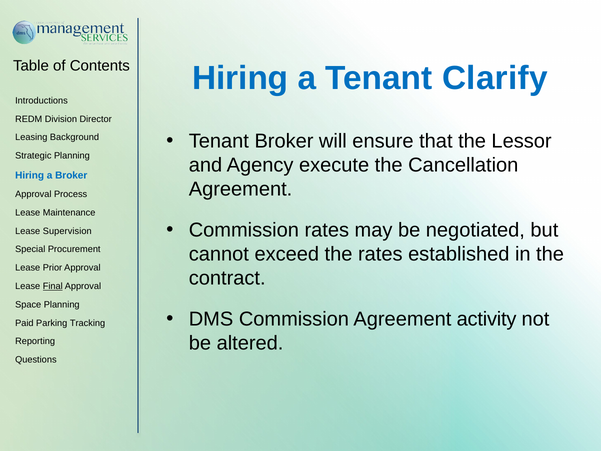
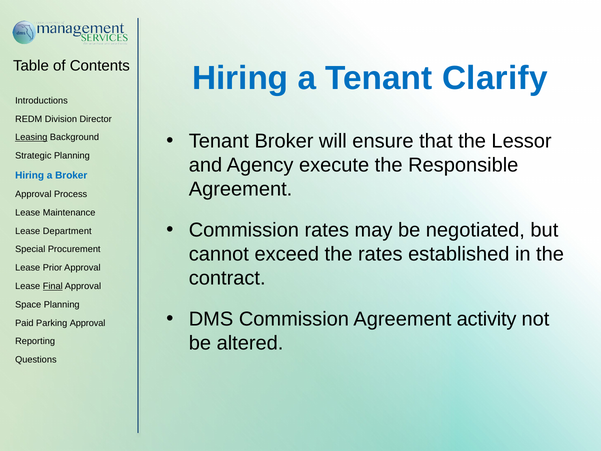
Leasing underline: none -> present
Cancellation: Cancellation -> Responsible
Supervision: Supervision -> Department
Parking Tracking: Tracking -> Approval
